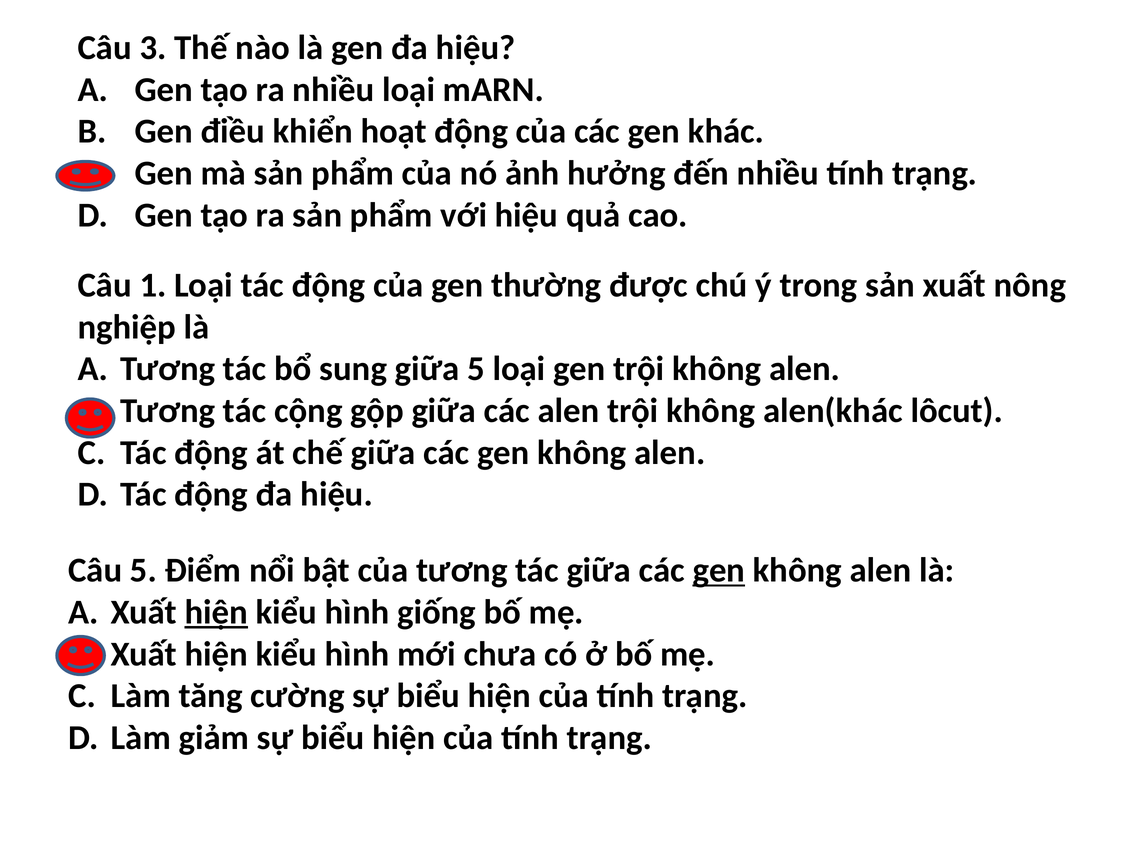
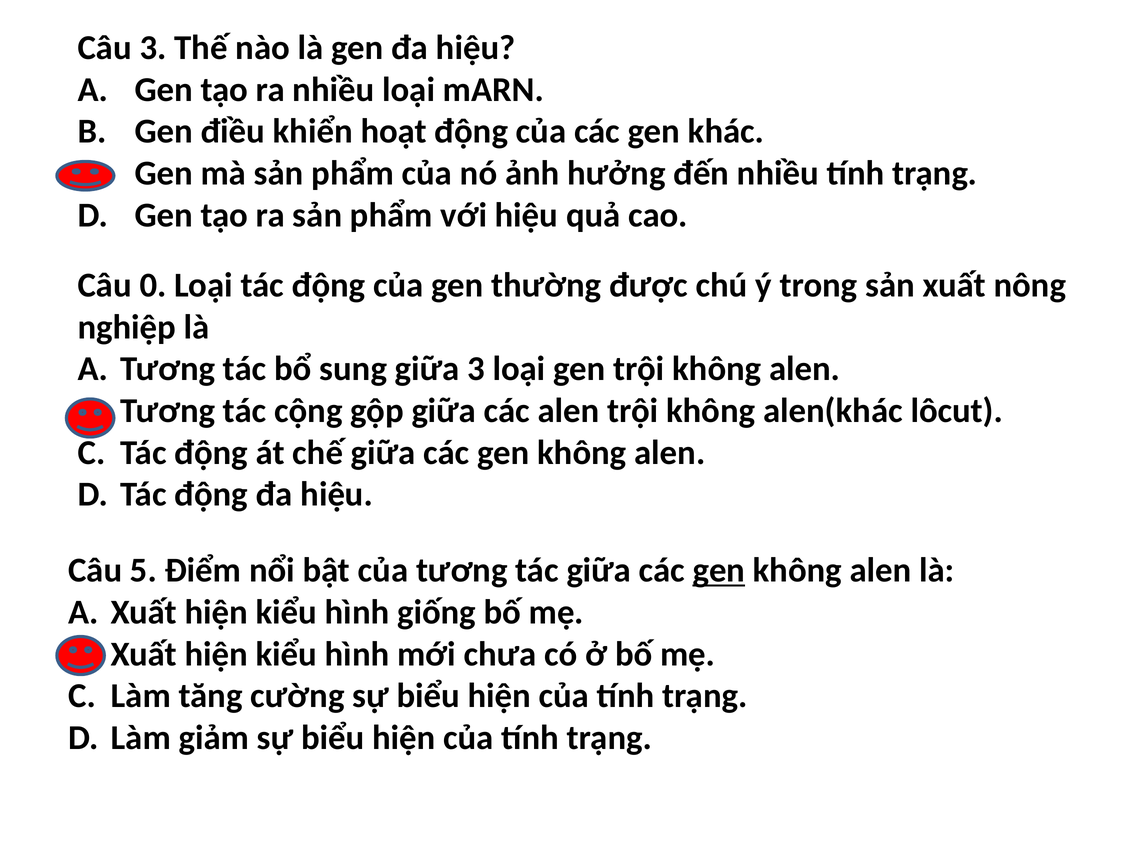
1: 1 -> 0
giữa 5: 5 -> 3
hiện at (216, 612) underline: present -> none
